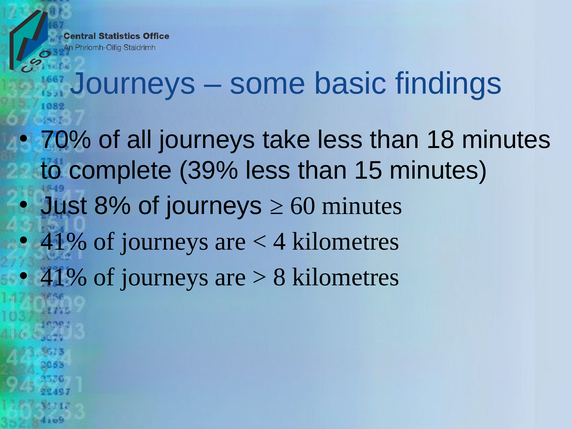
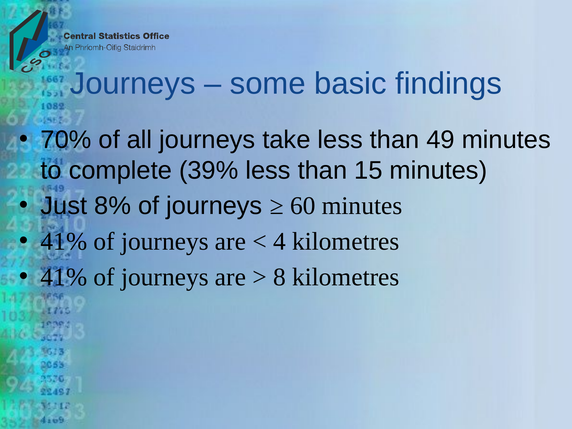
18: 18 -> 49
